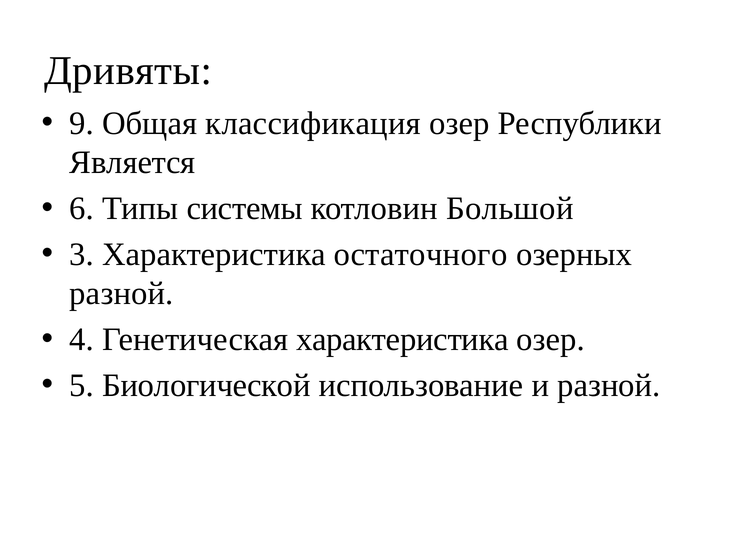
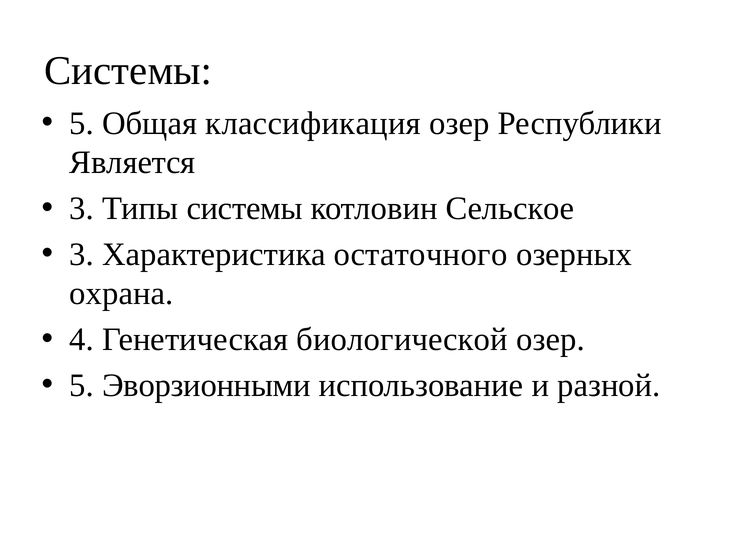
Дривяты at (128, 71): Дривяты -> Системы
9 at (82, 123): 9 -> 5
6 at (82, 208): 6 -> 3
Большой: Большой -> Сельское
разной at (122, 294): разной -> охрана
Генетическая характеристика: характеристика -> биологической
Биологической: Биологической -> Эворзионными
